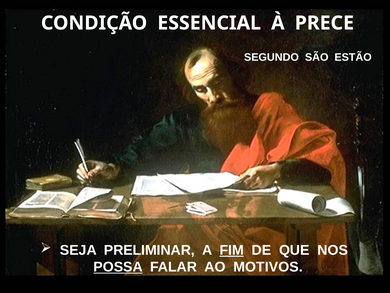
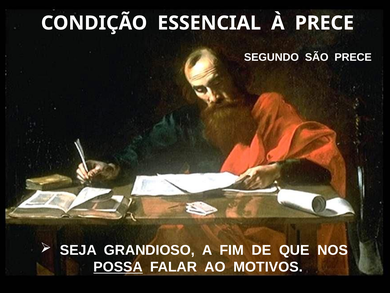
SÃO ESTÃO: ESTÃO -> PRECE
PRELIMINAR: PRELIMINAR -> GRANDIOSO
FIM underline: present -> none
